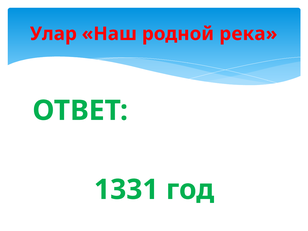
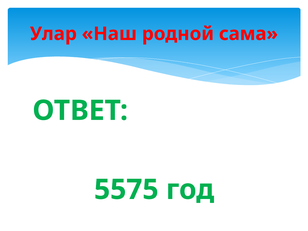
река: река -> сама
1331: 1331 -> 5575
